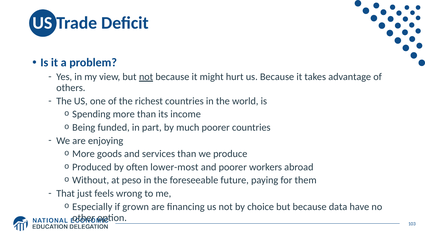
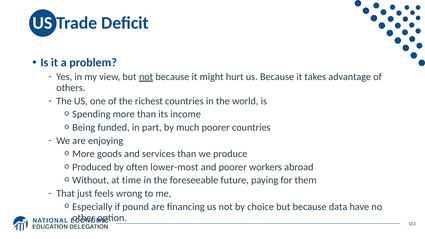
peso: peso -> time
grown: grown -> pound
